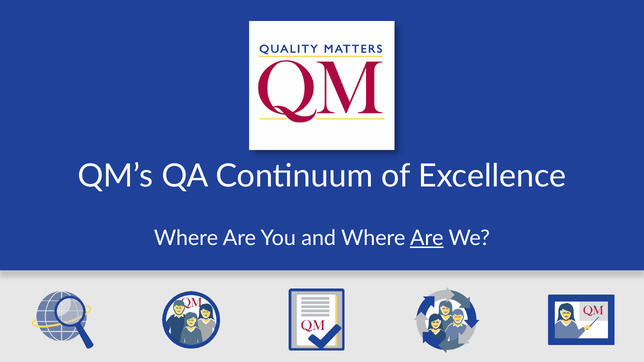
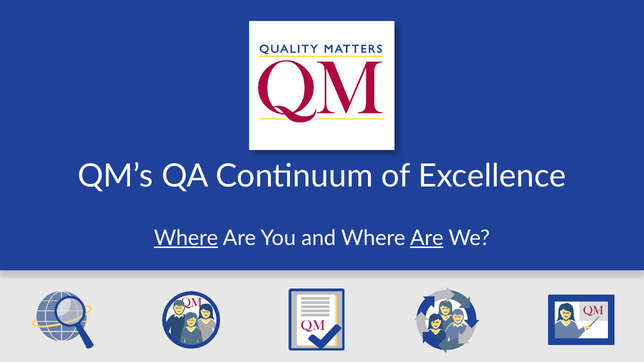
Where at (186, 238) underline: none -> present
